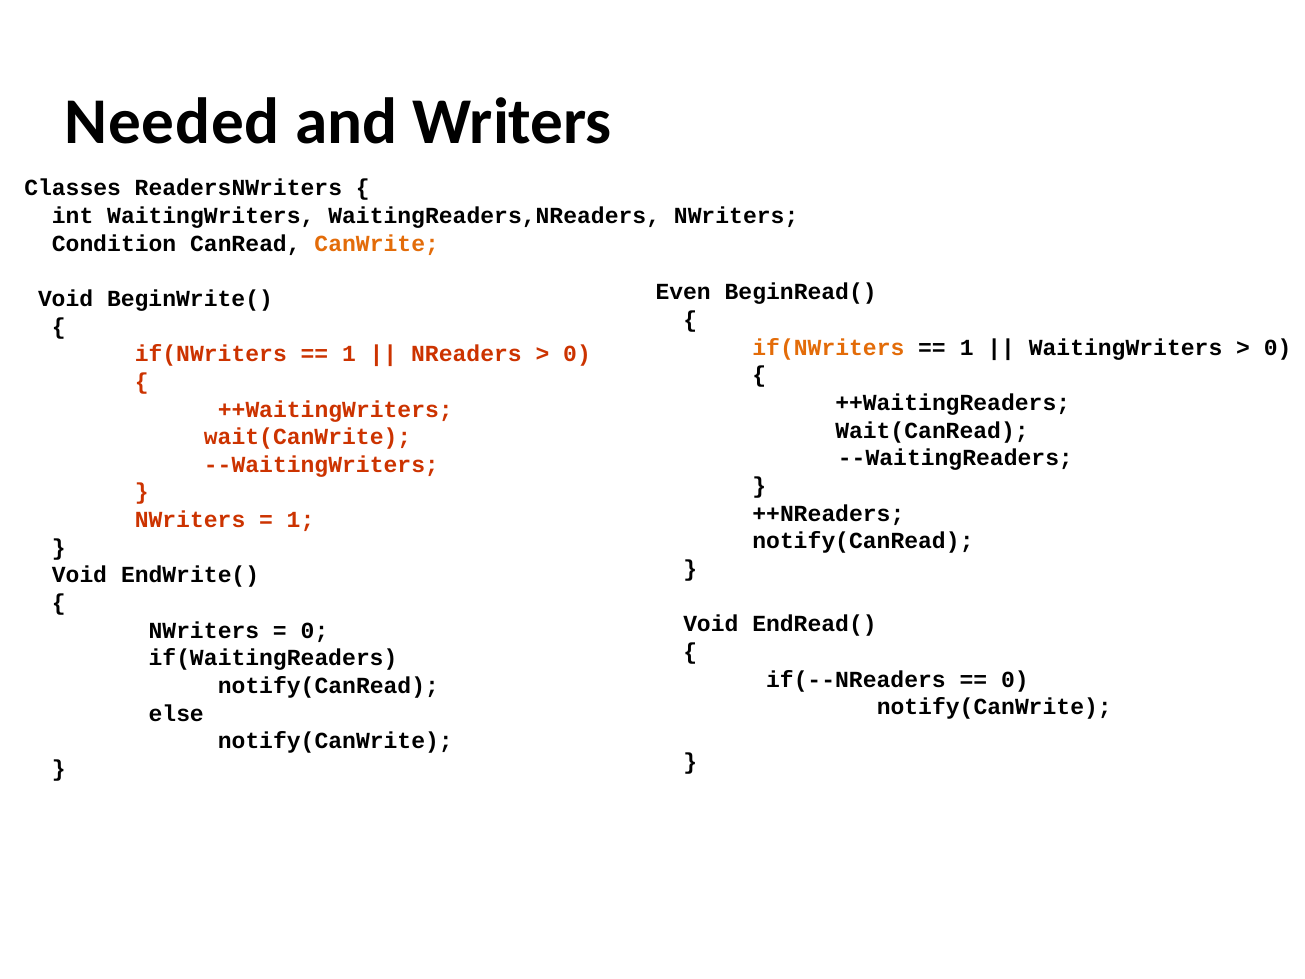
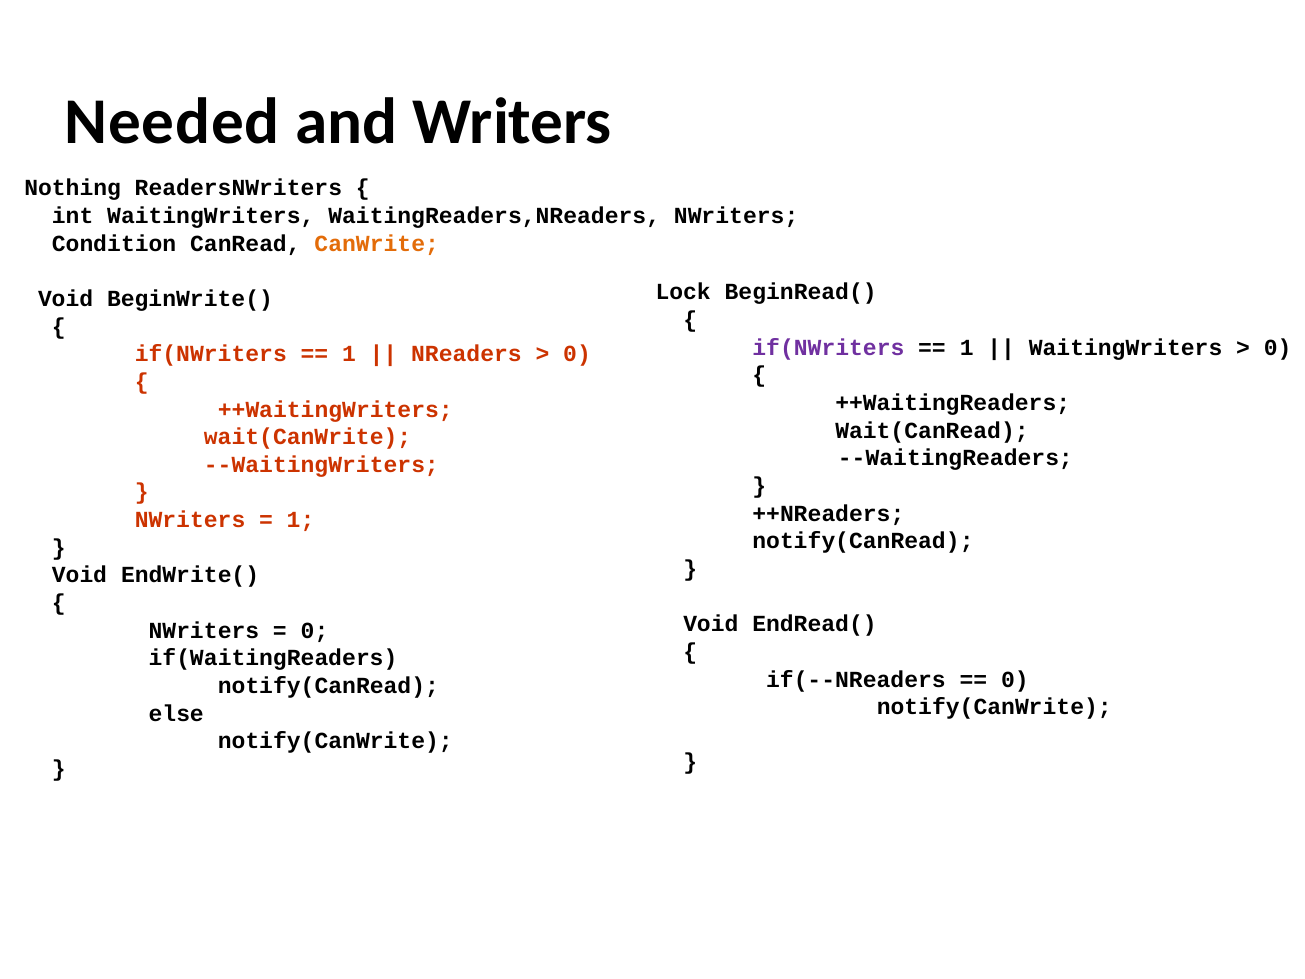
Classes: Classes -> Nothing
Even: Even -> Lock
if(NWriters at (828, 348) colour: orange -> purple
